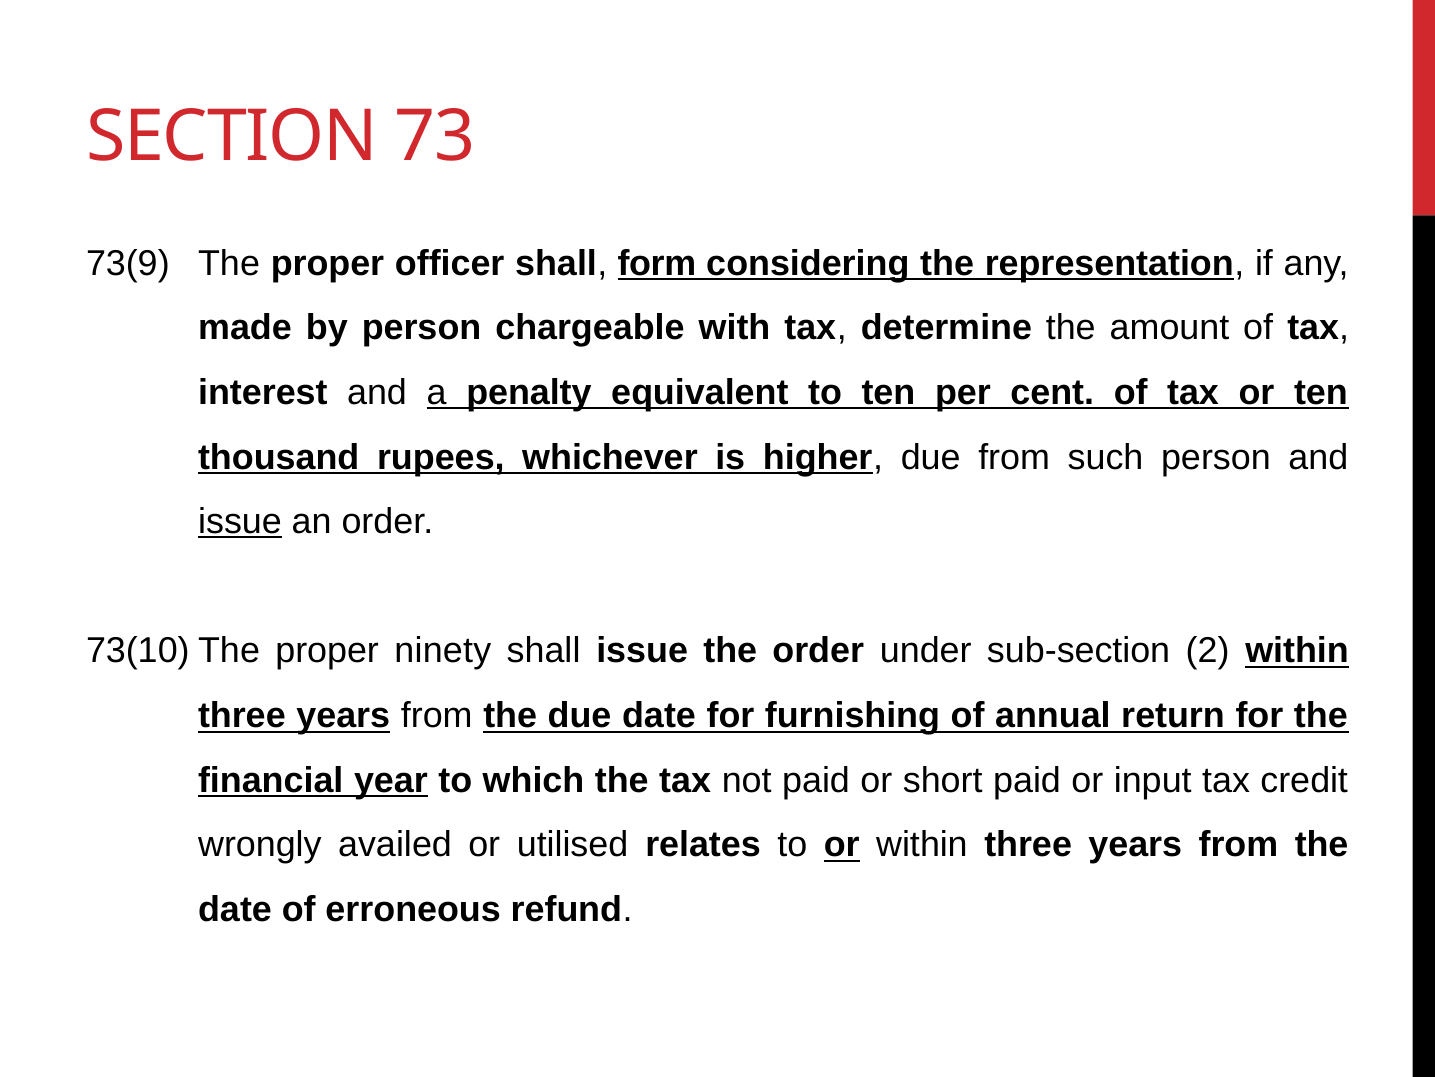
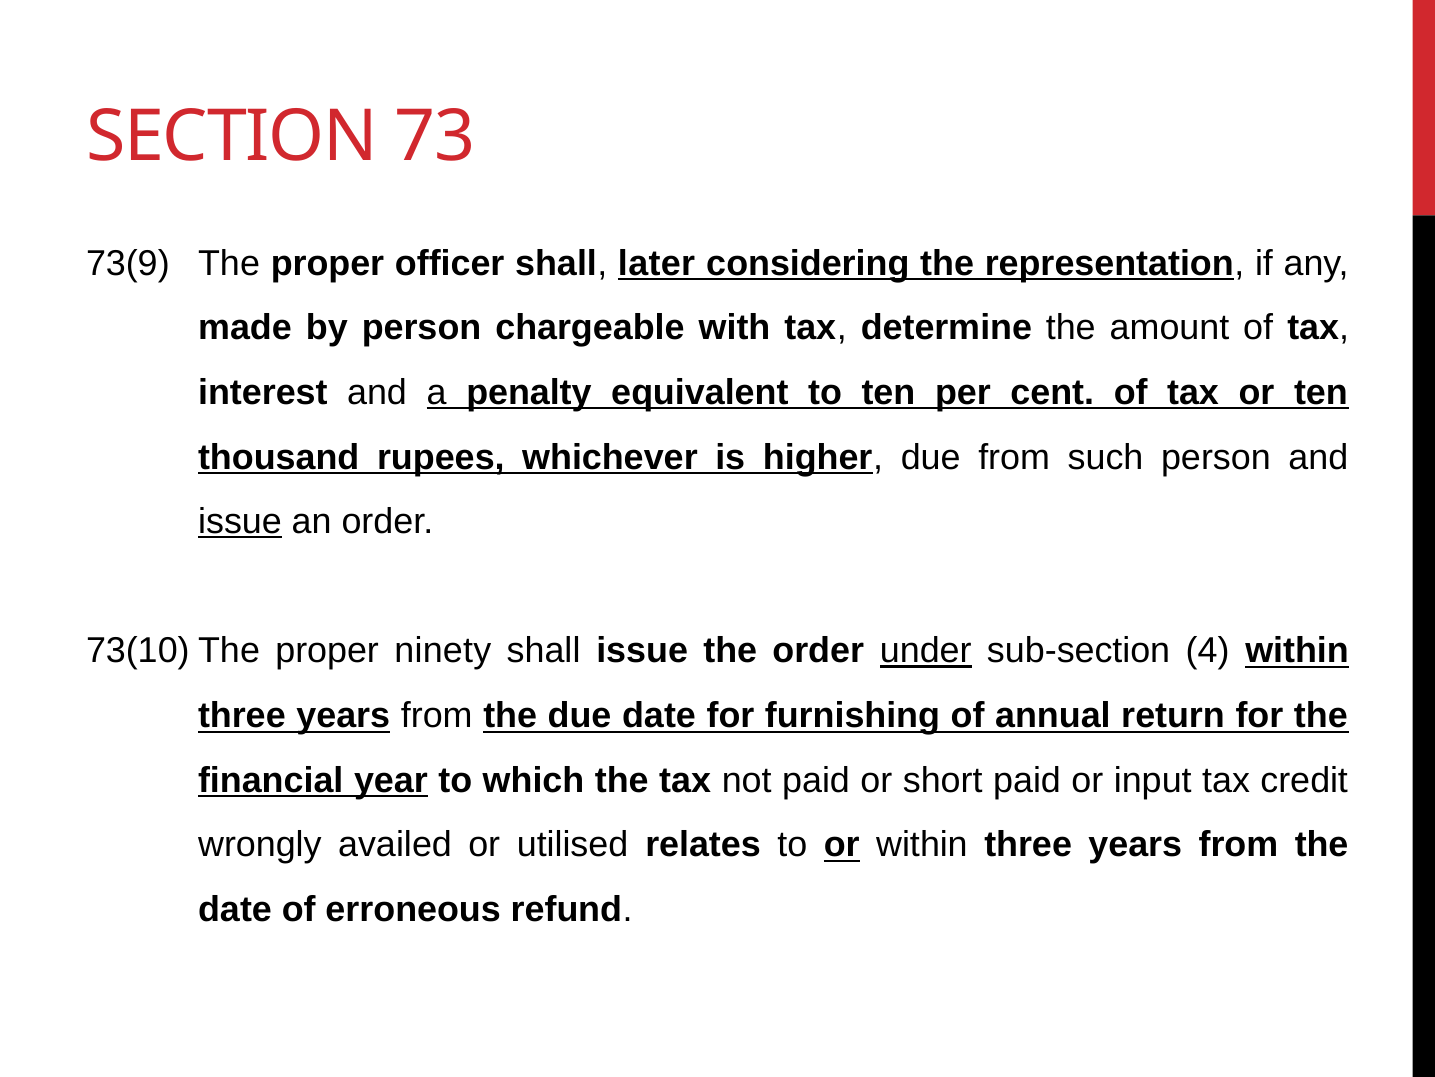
form: form -> later
under underline: none -> present
2: 2 -> 4
